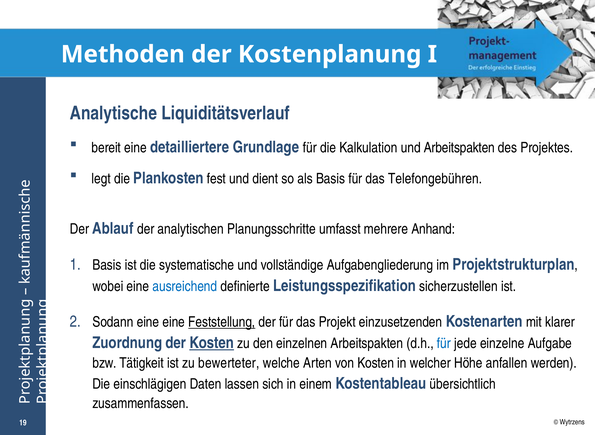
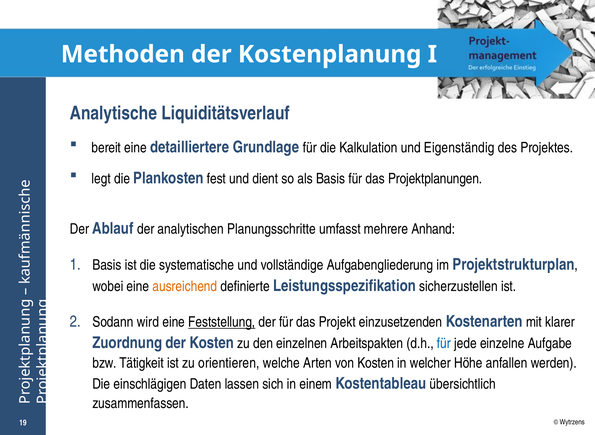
und Arbeitspakten: Arbeitspakten -> Eigenständig
Telefongebühren: Telefongebühren -> Projektplanungen
ausreichend colour: blue -> orange
Sodann eine: eine -> wird
Kosten at (212, 343) underline: present -> none
bewerteter: bewerteter -> orientieren
